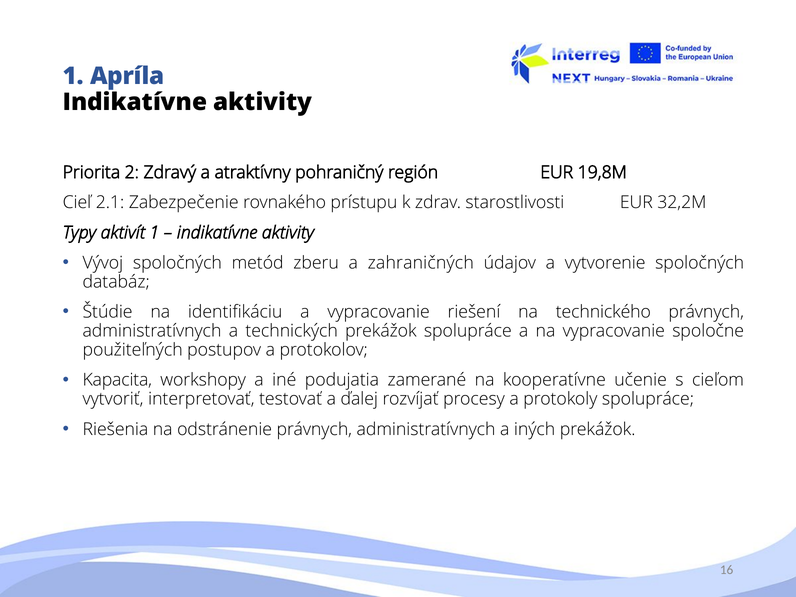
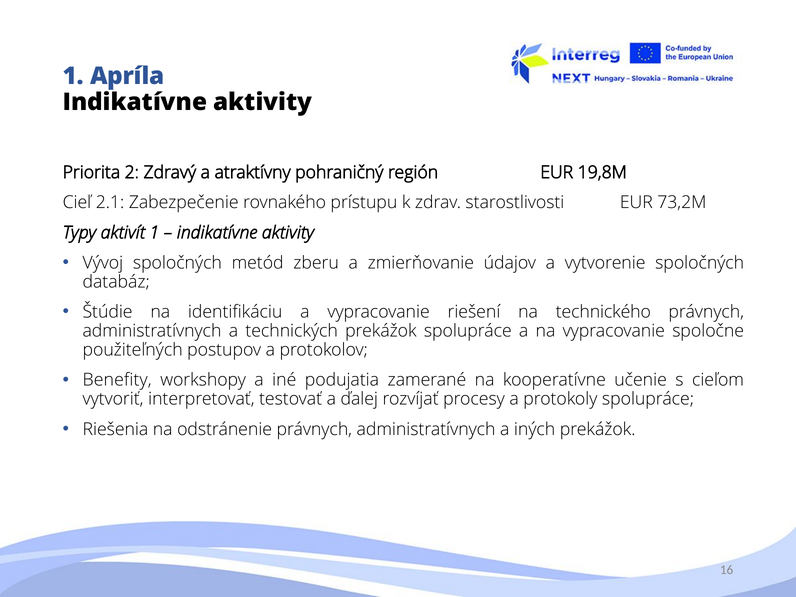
32,2M: 32,2M -> 73,2M
zahraničných: zahraničných -> zmierňovanie
Kapacita: Kapacita -> Benefity
